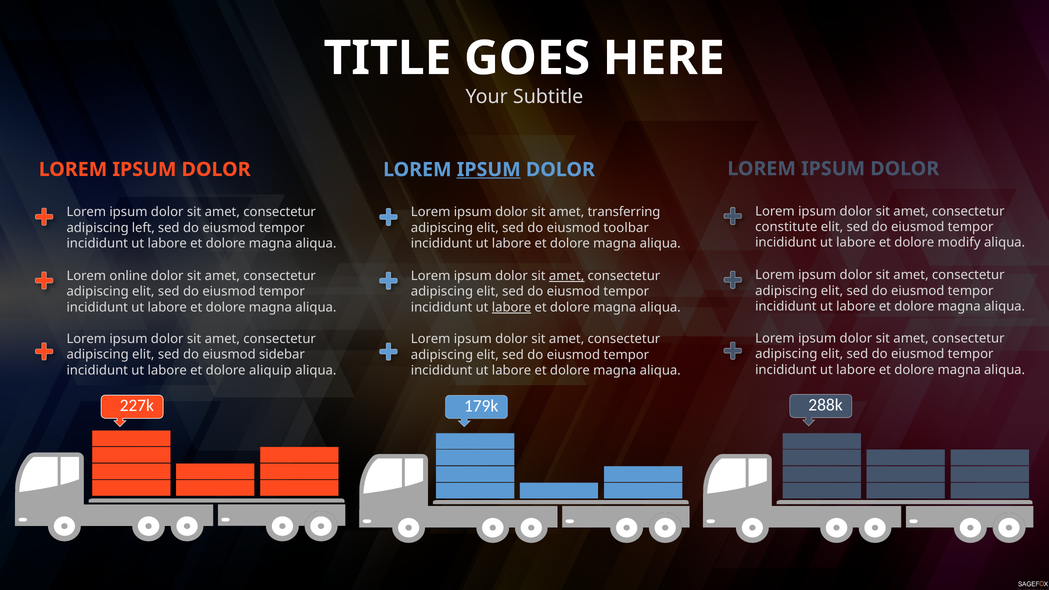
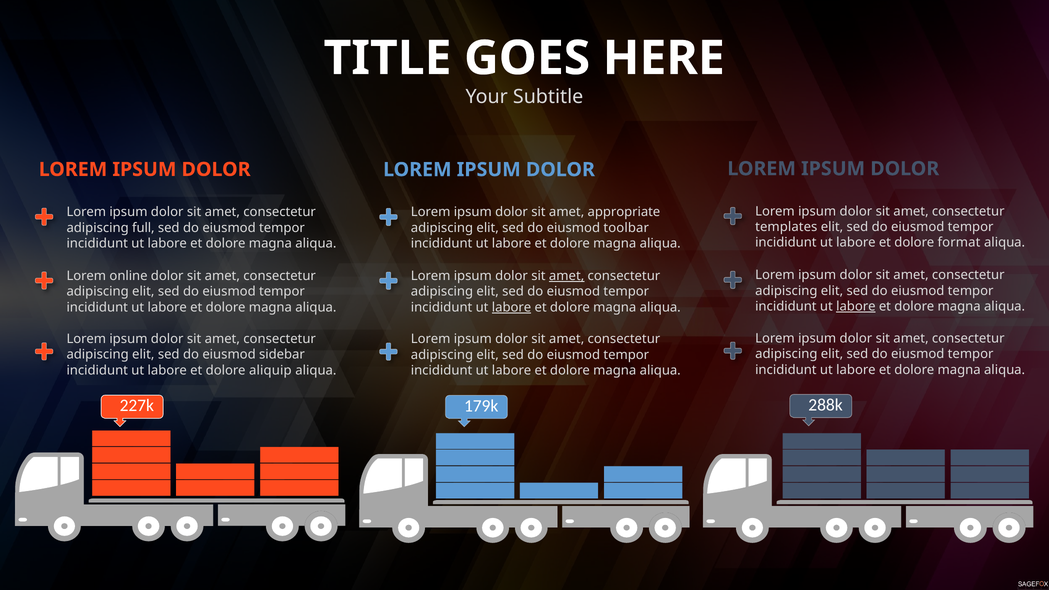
IPSUM at (489, 170) underline: present -> none
transferring: transferring -> appropriate
constitute: constitute -> templates
left: left -> full
modify: modify -> format
labore at (856, 307) underline: none -> present
